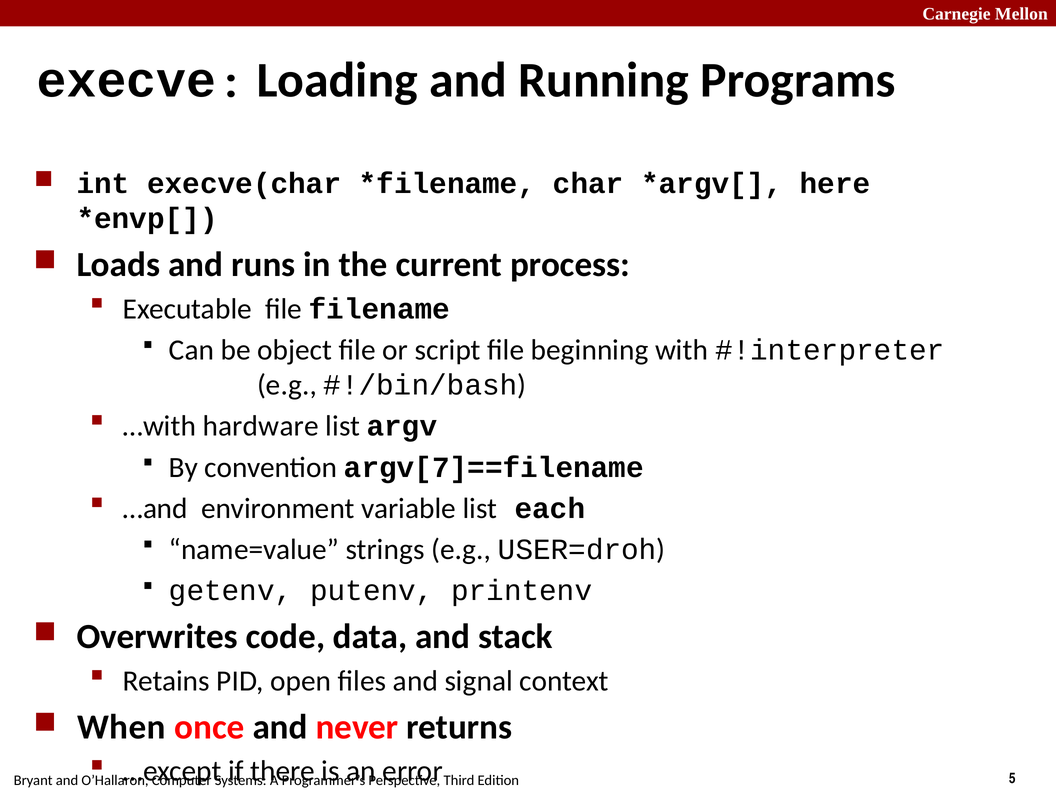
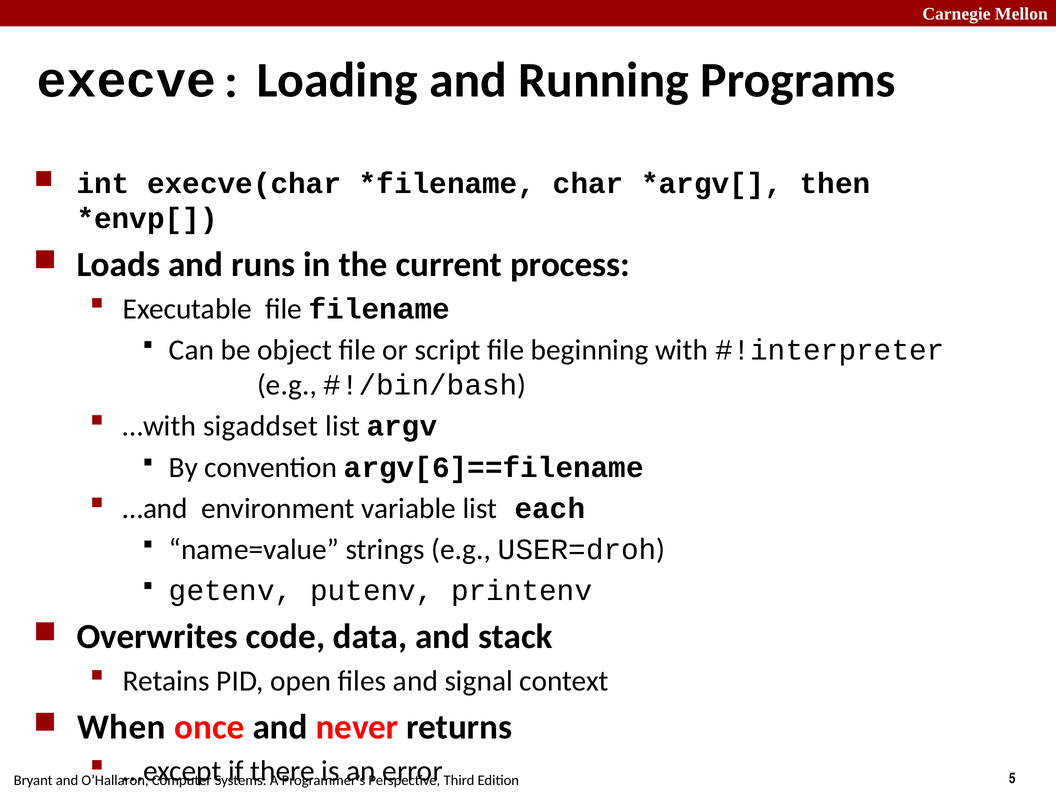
here: here -> then
hardware: hardware -> sigaddset
argv[7]==filename: argv[7]==filename -> argv[6]==filename
